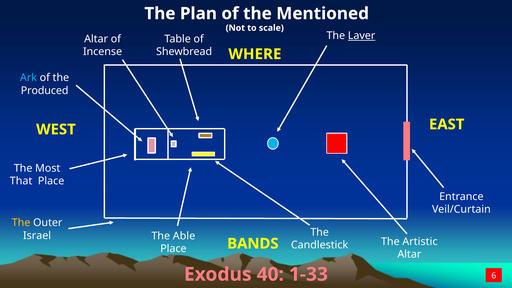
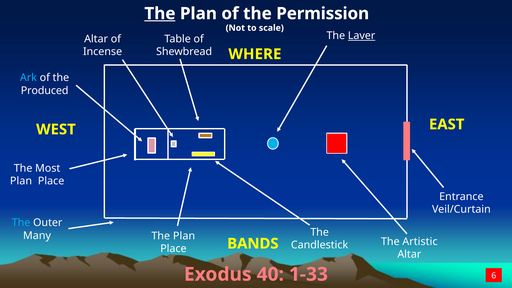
The at (160, 14) underline: none -> present
Mentioned: Mentioned -> Permission
That at (21, 181): That -> Plan
The at (21, 223) colour: yellow -> light blue
Israel: Israel -> Many
Able at (184, 236): Able -> Plan
